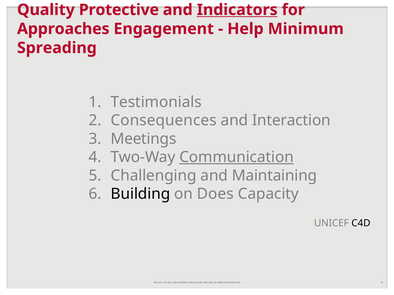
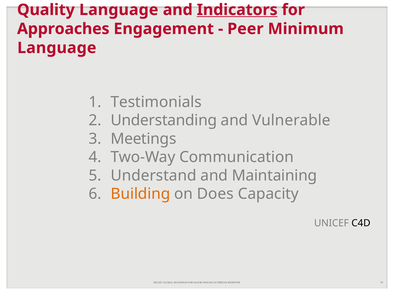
Quality Protective: Protective -> Language
Help: Help -> Peer
Spreading at (57, 48): Spreading -> Language
Consequences: Consequences -> Understanding
Interaction: Interaction -> Vulnerable
Communication underline: present -> none
Challenging: Challenging -> Understand
Building colour: black -> orange
